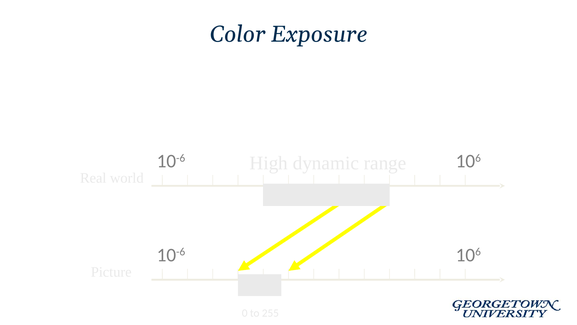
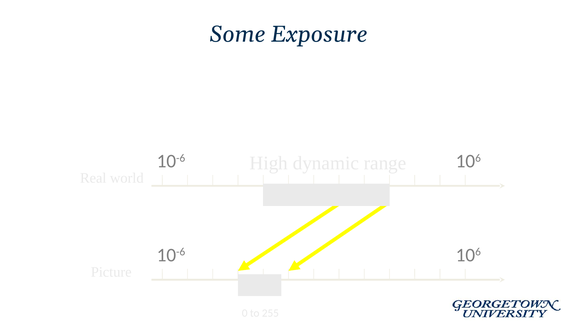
Color: Color -> Some
